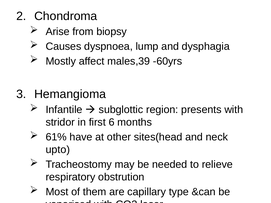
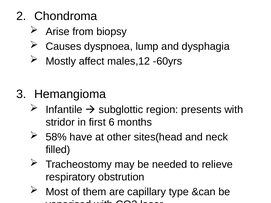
males,39: males,39 -> males,12
61%: 61% -> 58%
upto: upto -> filled
